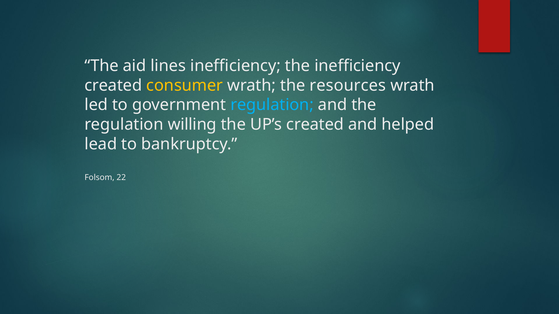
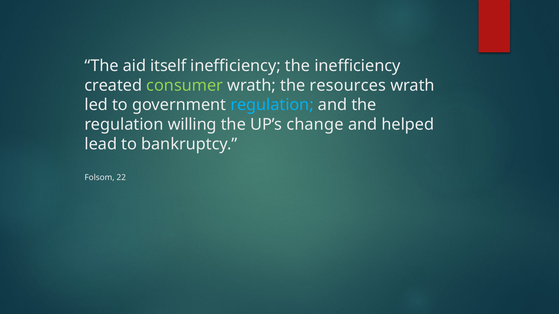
lines: lines -> itself
consumer colour: yellow -> light green
UP’s created: created -> change
